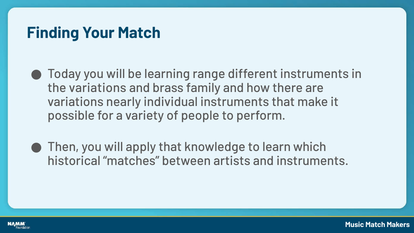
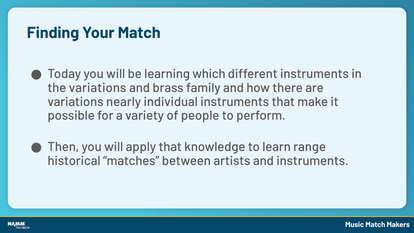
range: range -> which
which: which -> range
